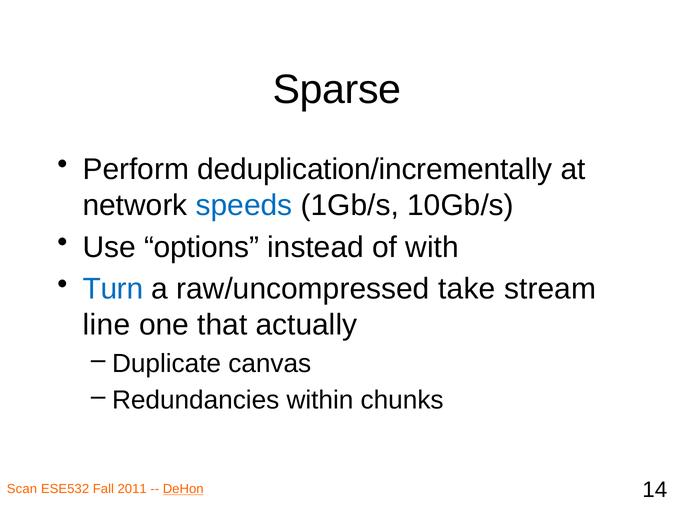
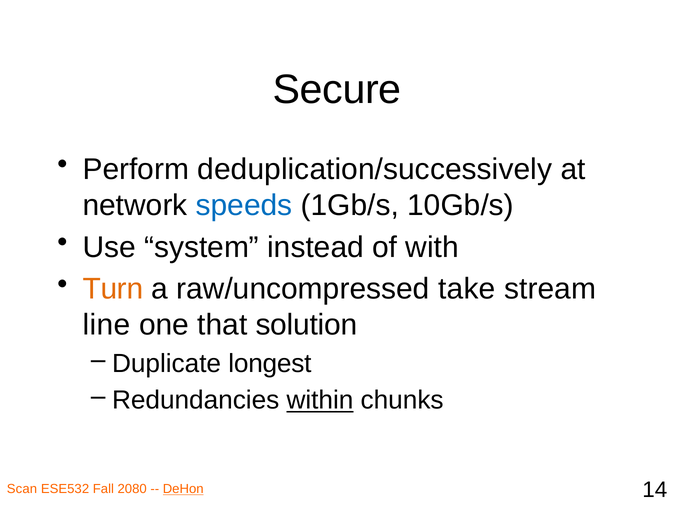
Sparse: Sparse -> Secure
deduplication/incrementally: deduplication/incrementally -> deduplication/successively
options: options -> system
Turn colour: blue -> orange
actually: actually -> solution
canvas: canvas -> longest
within underline: none -> present
2011: 2011 -> 2080
